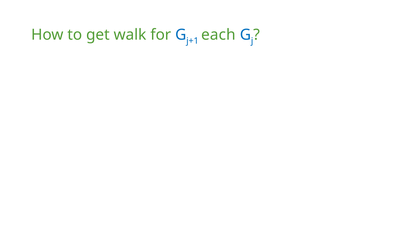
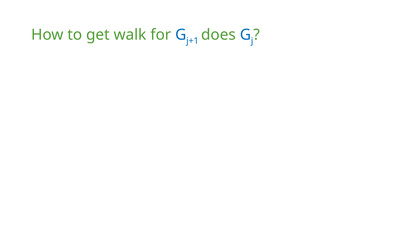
each: each -> does
